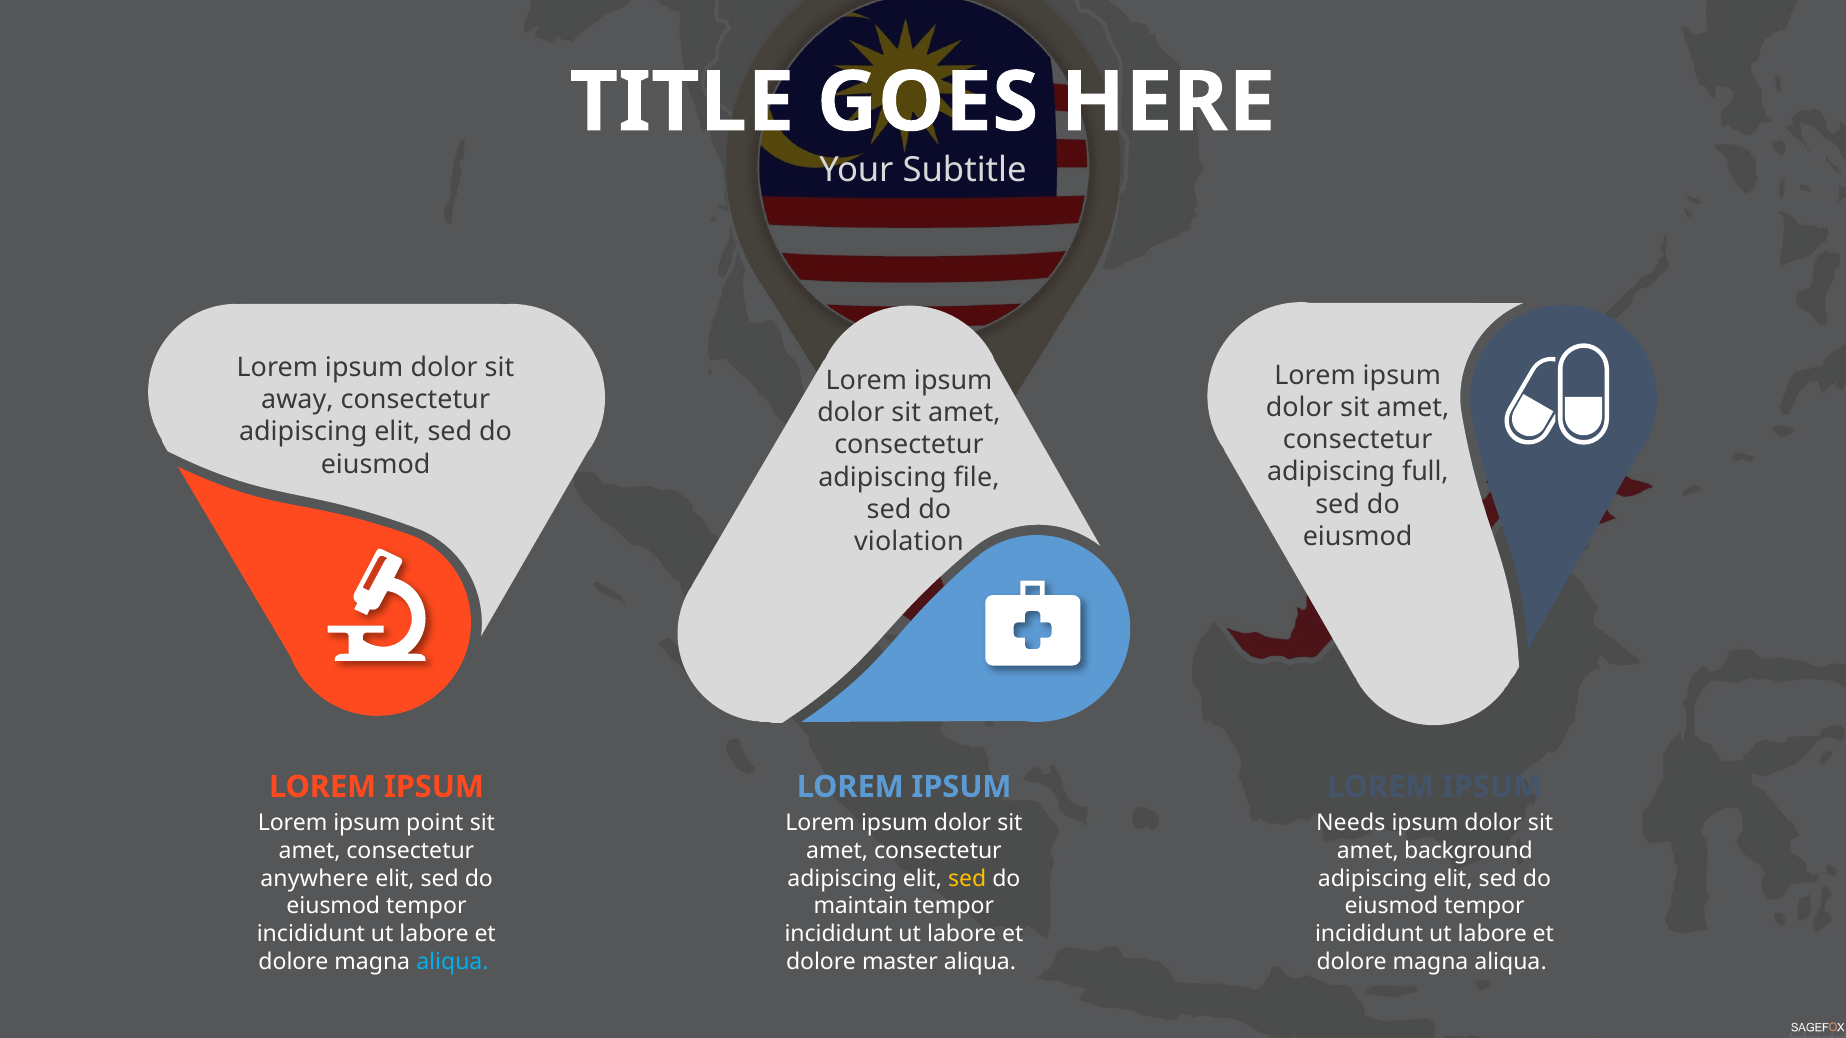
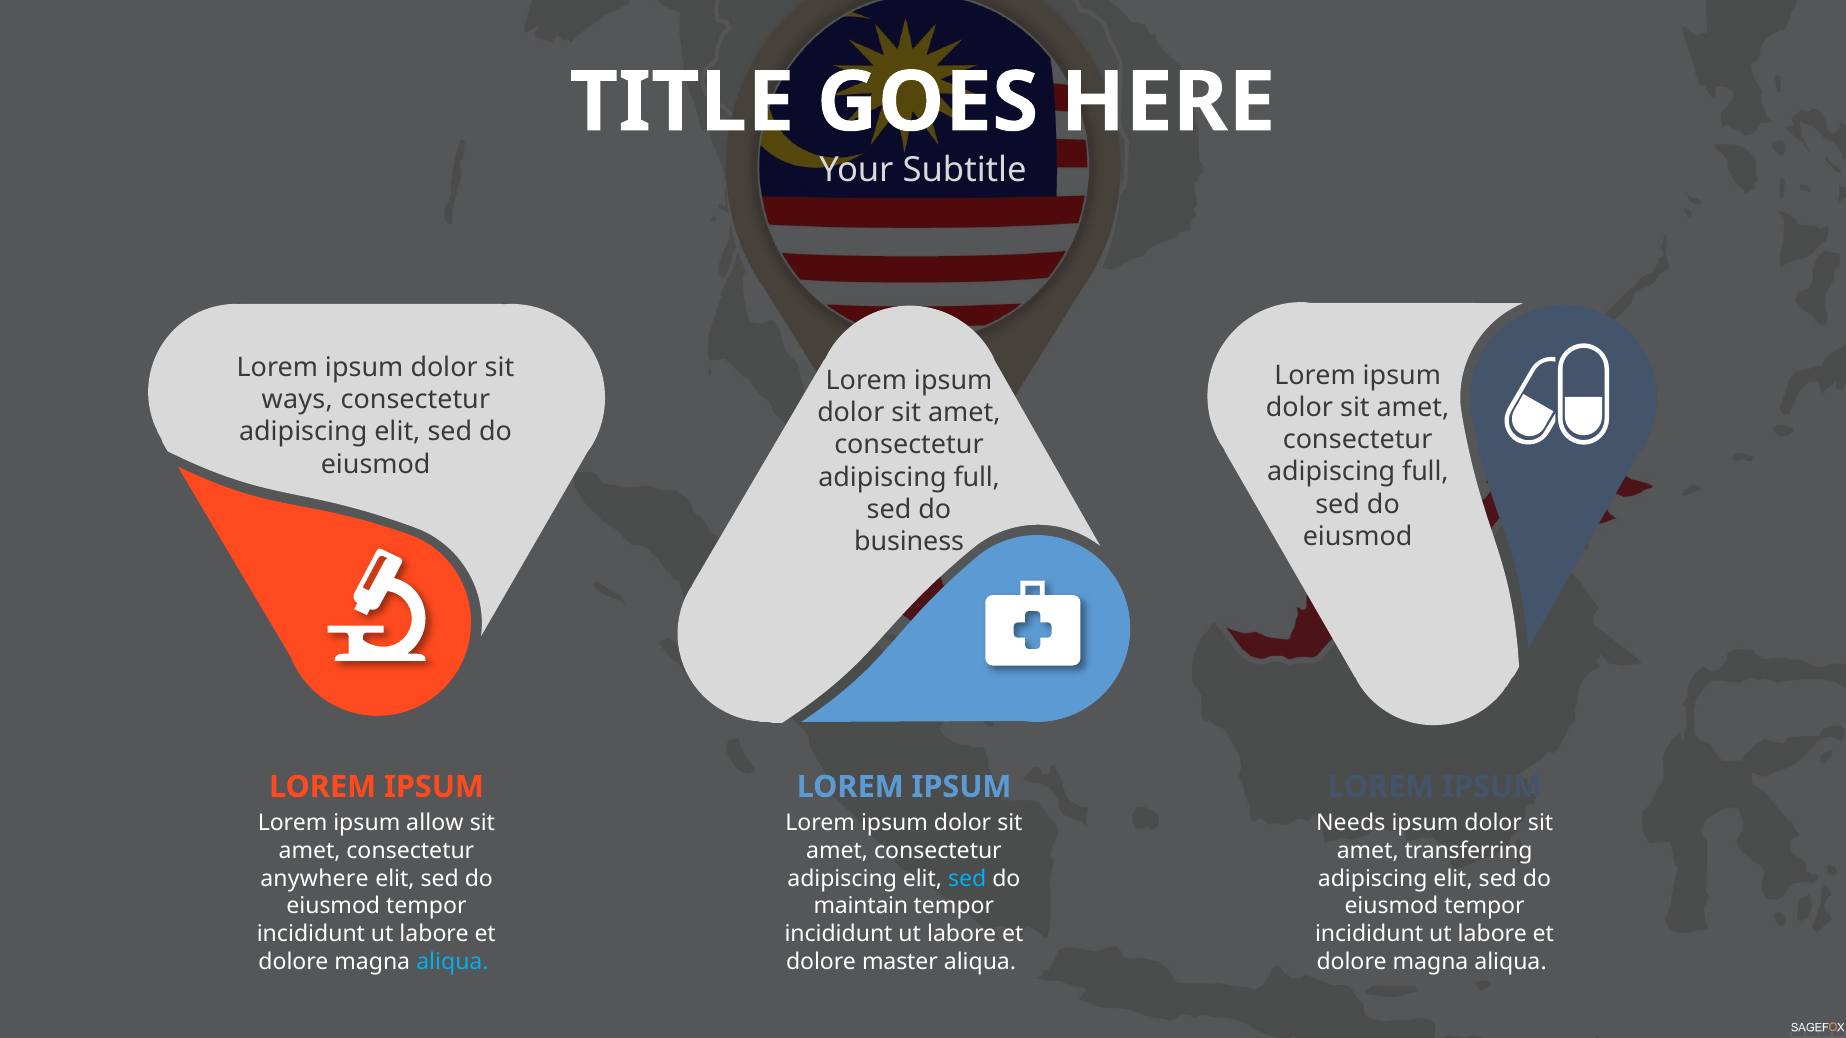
away: away -> ways
file at (977, 478): file -> full
violation: violation -> business
point: point -> allow
background: background -> transferring
sed at (967, 879) colour: yellow -> light blue
